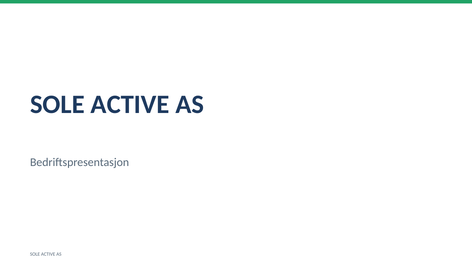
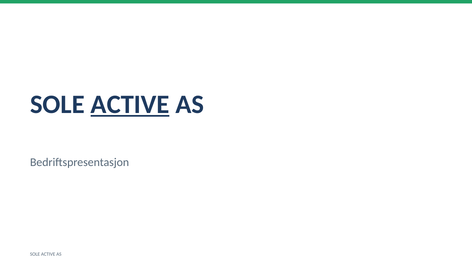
ACTIVE at (130, 105) underline: none -> present
